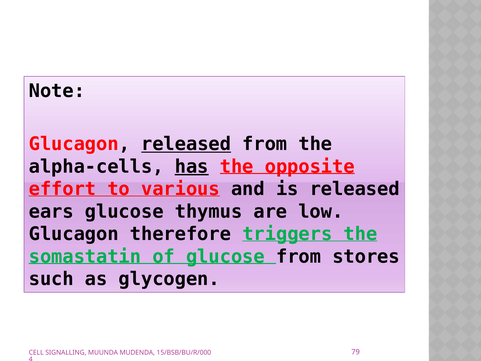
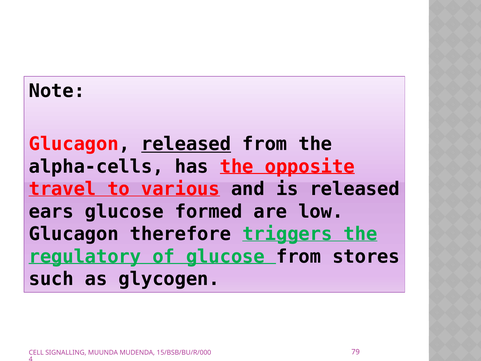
has underline: present -> none
effort: effort -> travel
thymus: thymus -> formed
somastatin: somastatin -> regulatory
